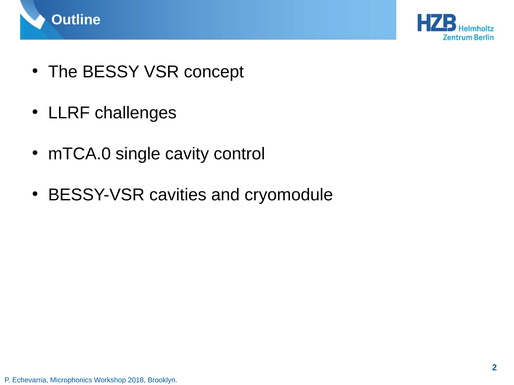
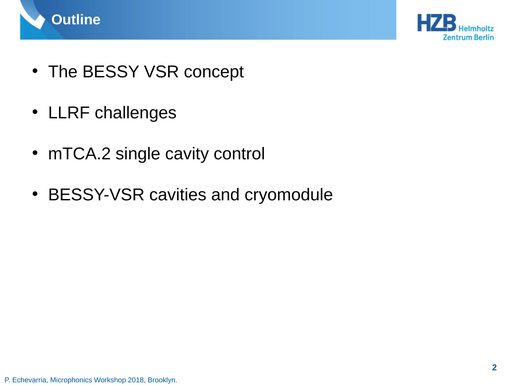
mTCA.0: mTCA.0 -> mTCA.2
